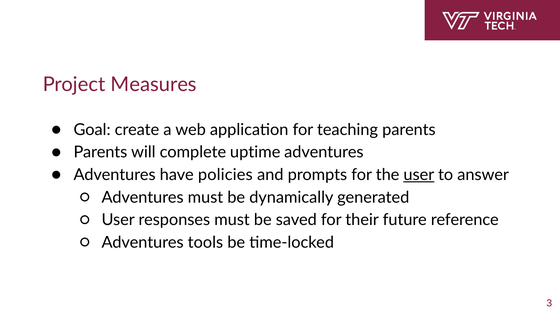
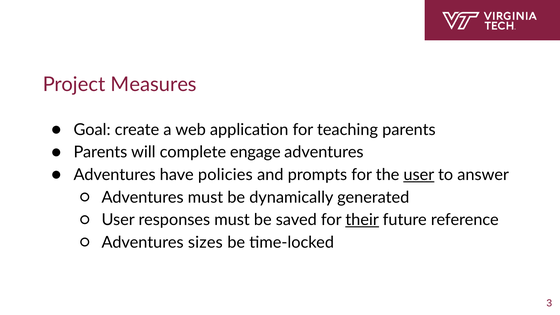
uptime: uptime -> engage
their underline: none -> present
tools: tools -> sizes
